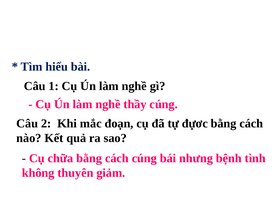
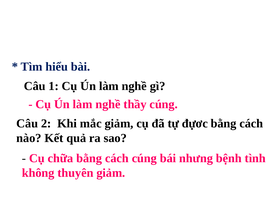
mắc đoạn: đoạn -> giảm
